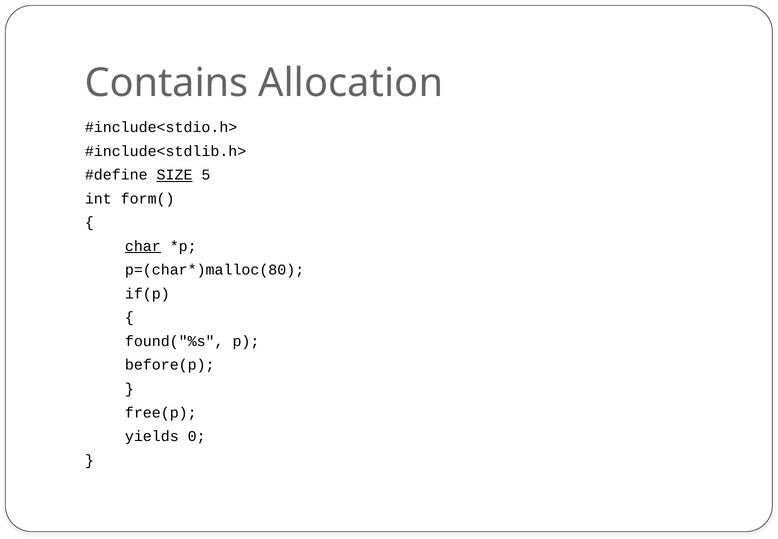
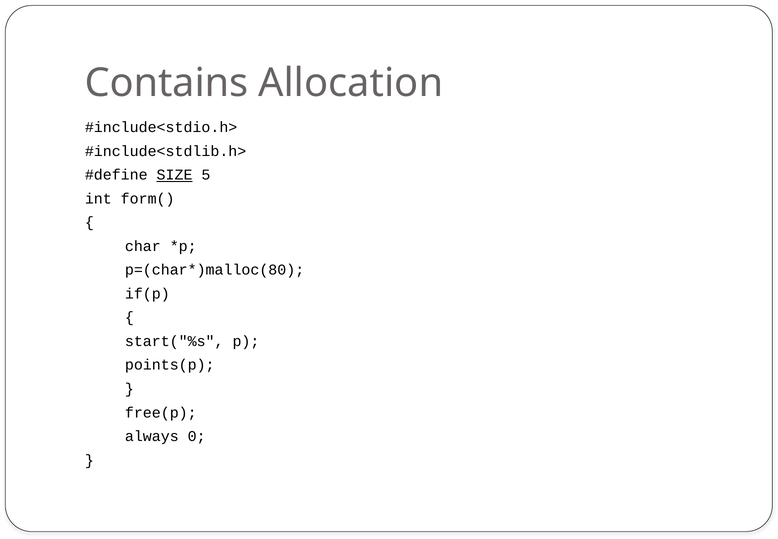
char underline: present -> none
found("%s: found("%s -> start("%s
before(p: before(p -> points(p
yields: yields -> always
